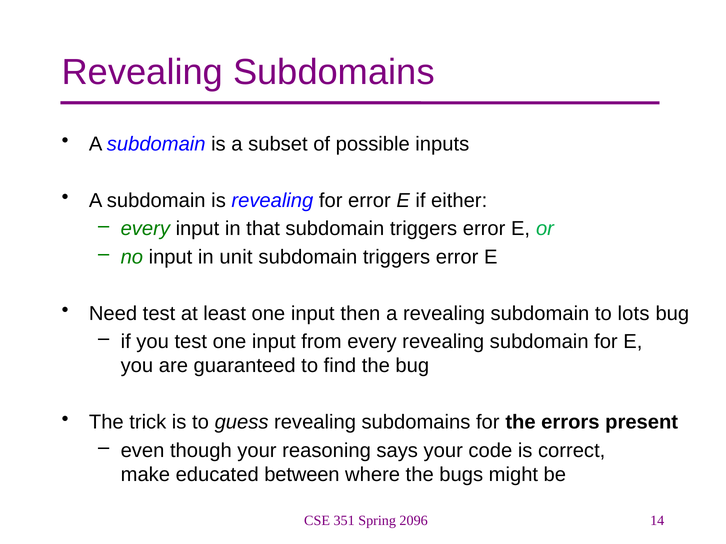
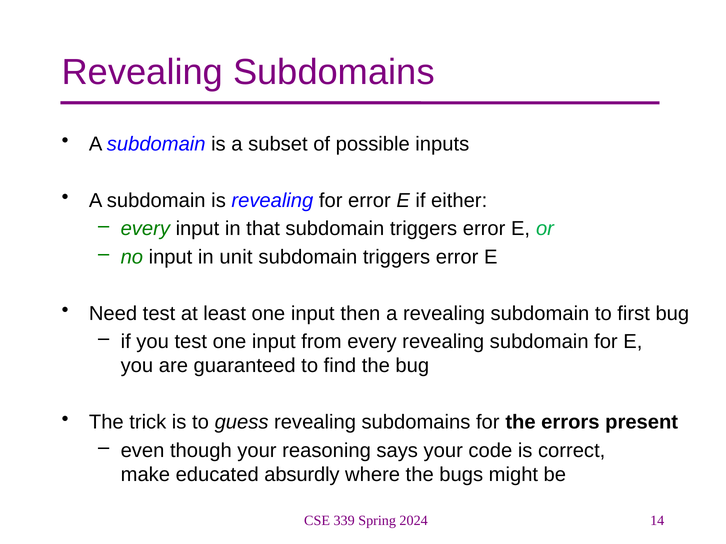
lots: lots -> first
between: between -> absurdly
351: 351 -> 339
2096: 2096 -> 2024
